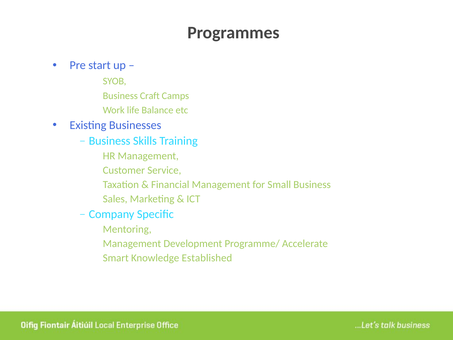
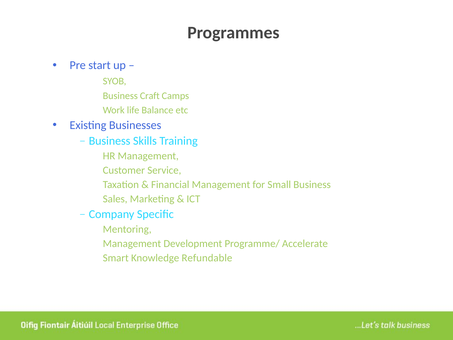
Established: Established -> Refundable
